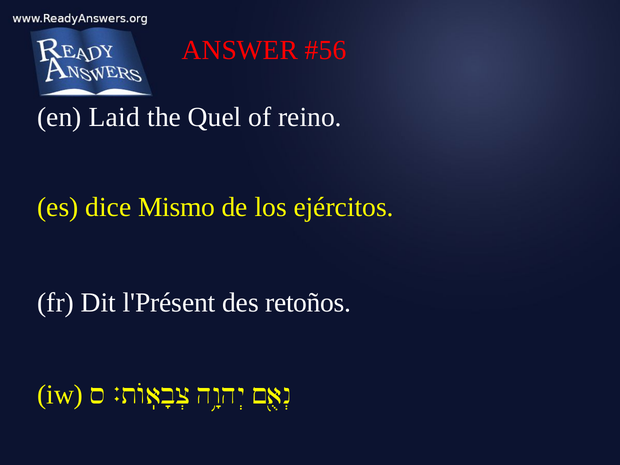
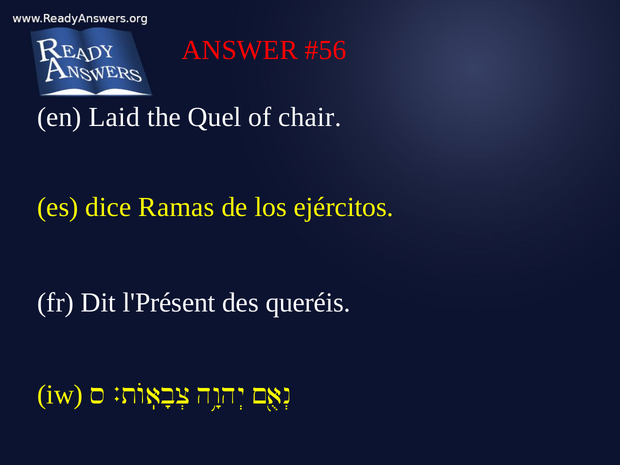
reino: reino -> chair
Mismo: Mismo -> Ramas
retoños: retoños -> queréis
